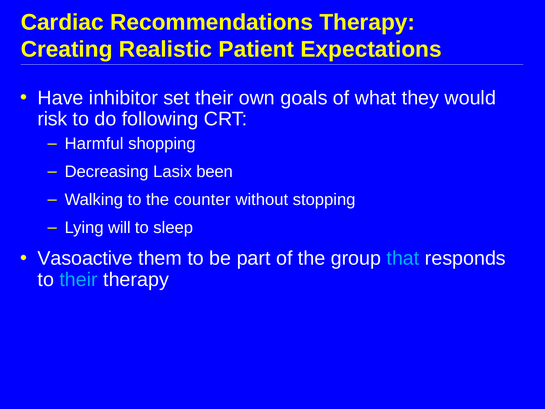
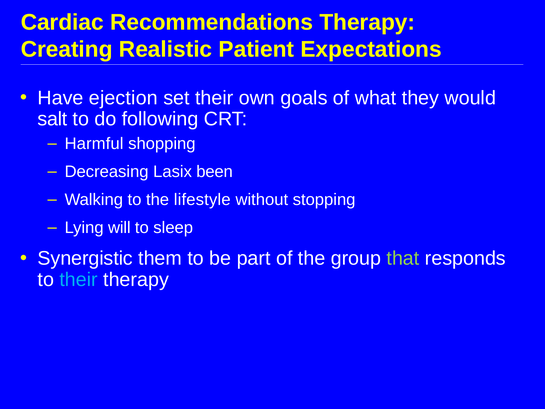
inhibitor: inhibitor -> ejection
risk: risk -> salt
counter: counter -> lifestyle
Vasoactive: Vasoactive -> Synergistic
that colour: light blue -> light green
